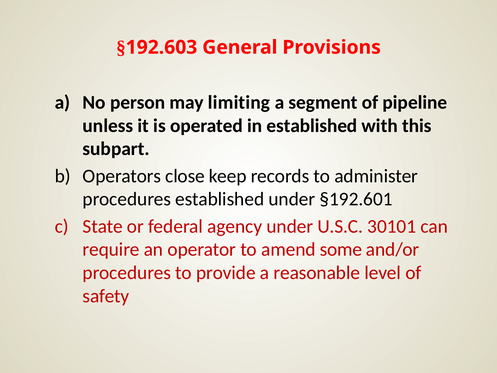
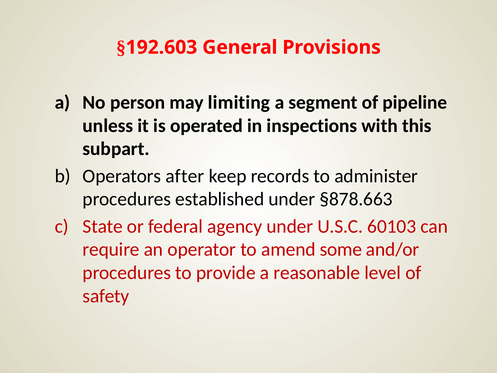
in established: established -> inspections
close: close -> after
§192.601: §192.601 -> §878.663
30101: 30101 -> 60103
